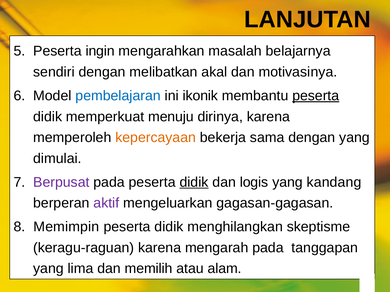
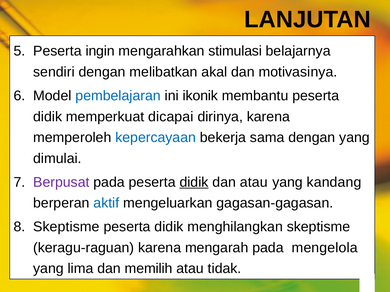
masalah: masalah -> stimulasi
peserta at (316, 96) underline: present -> none
menuju: menuju -> dicapai
kepercayaan colour: orange -> blue
dan logis: logis -> atau
aktif colour: purple -> blue
Memimpin at (66, 227): Memimpin -> Skeptisme
tanggapan: tanggapan -> mengelola
alam: alam -> tidak
